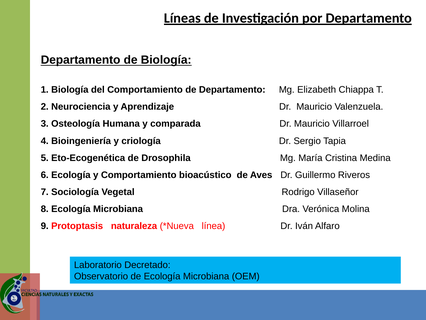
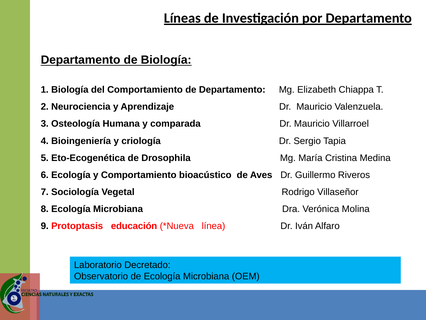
naturaleza: naturaleza -> educación
